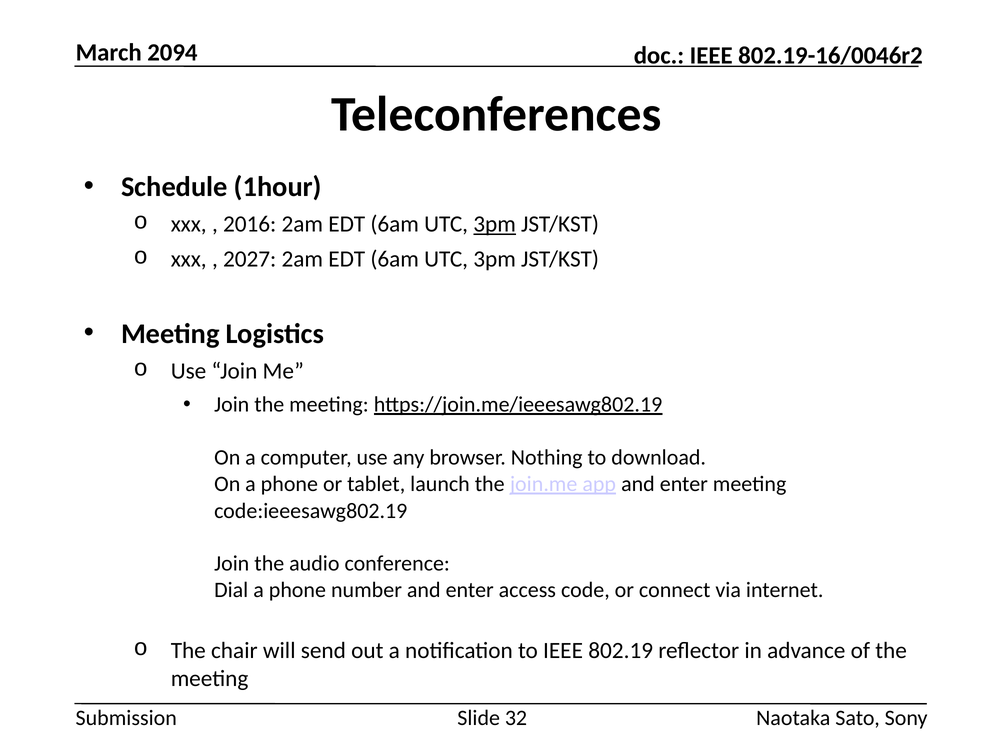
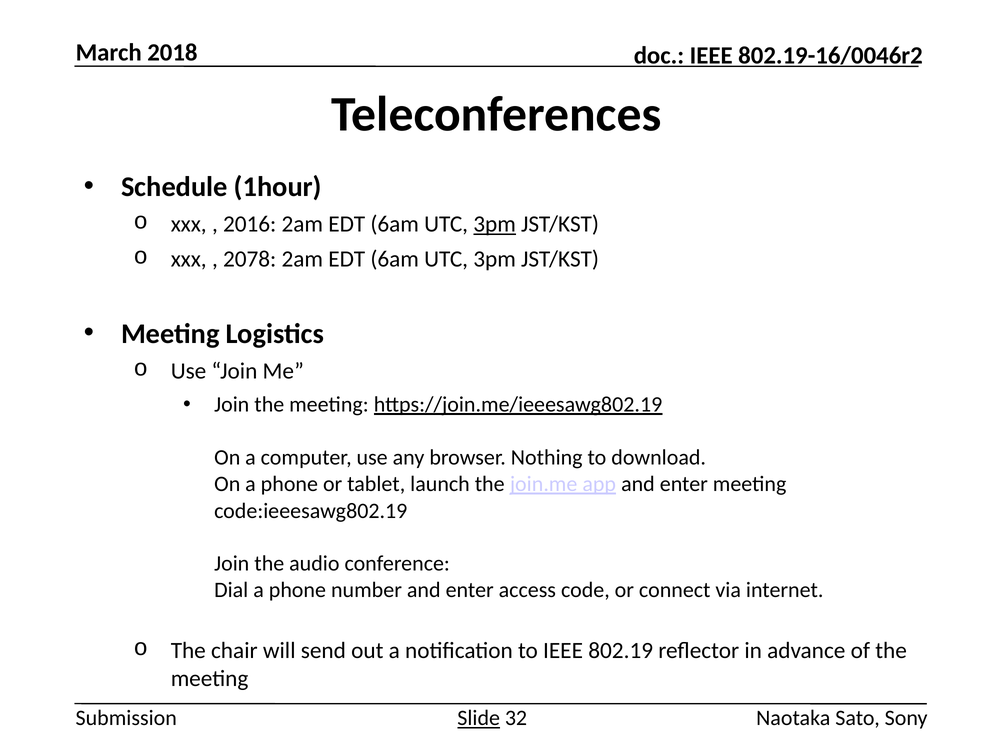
2094: 2094 -> 2018
2027: 2027 -> 2078
Slide underline: none -> present
